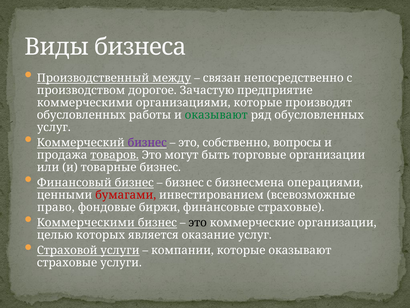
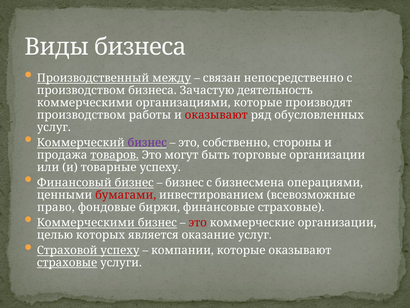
производством дорогое: дорогое -> бизнеса
предприятие: предприятие -> деятельность
обусловленных at (81, 115): обусловленных -> производством
оказывают at (216, 115) colour: green -> red
вопросы: вопросы -> стороны
товарные бизнес: бизнес -> успеху
это at (198, 222) colour: black -> red
Страховой услуги: услуги -> успеху
страховые at (67, 262) underline: none -> present
